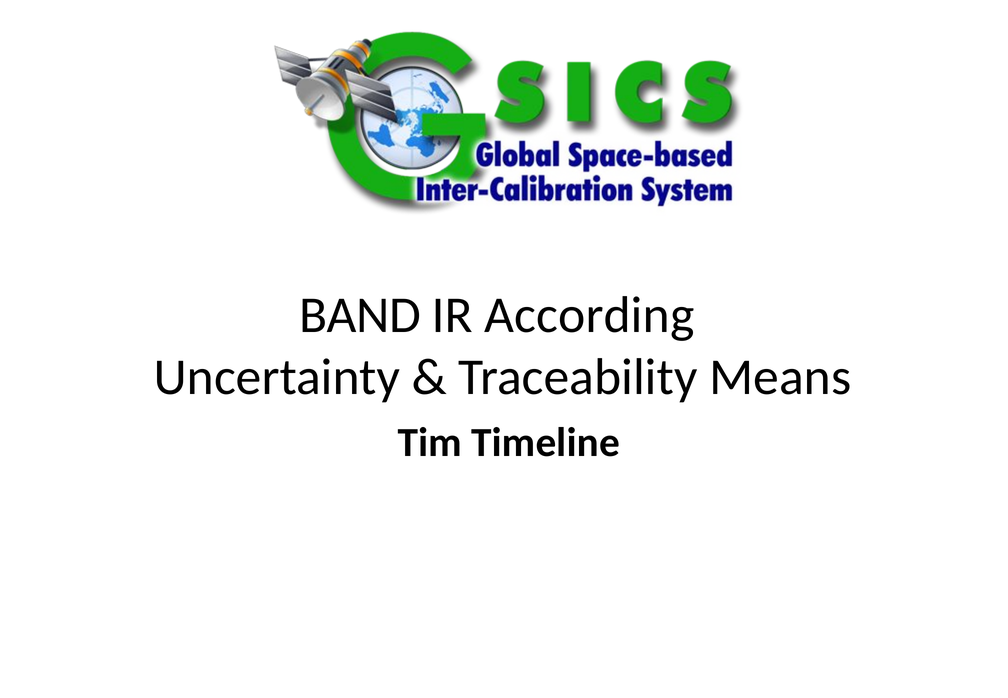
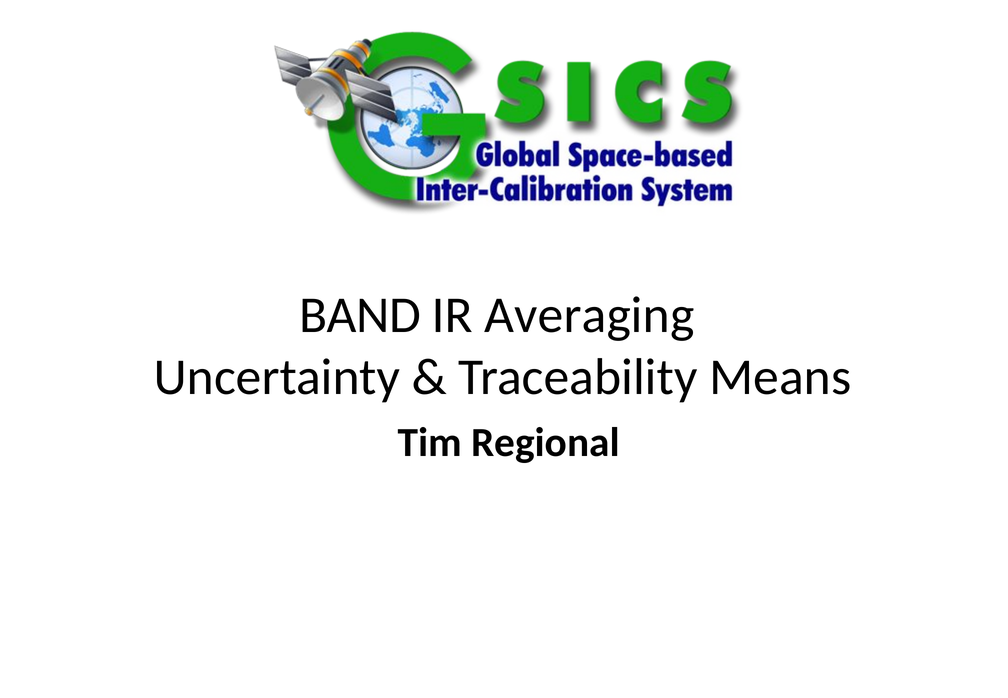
According: According -> Averaging
Timeline: Timeline -> Regional
